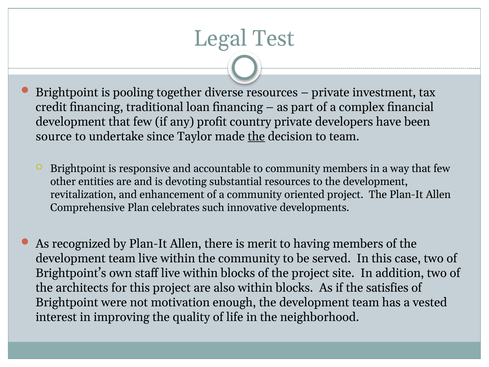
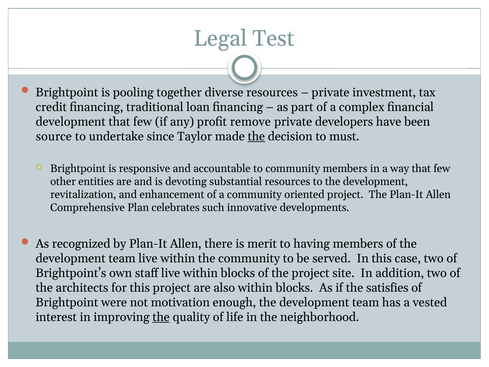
country: country -> remove
to team: team -> must
the at (161, 317) underline: none -> present
